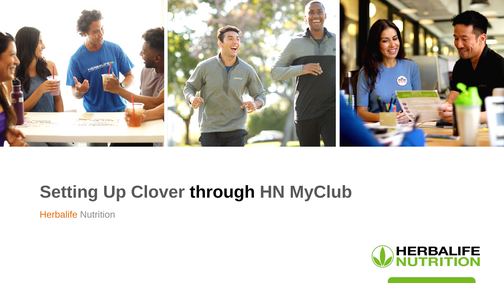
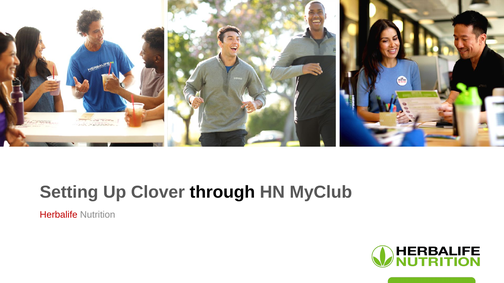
Herbalife colour: orange -> red
